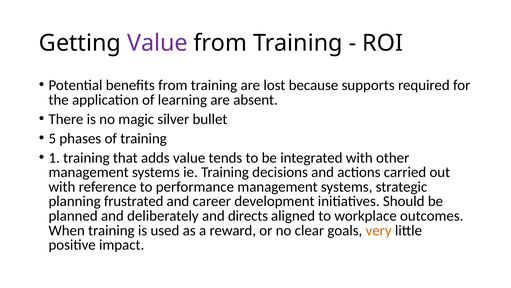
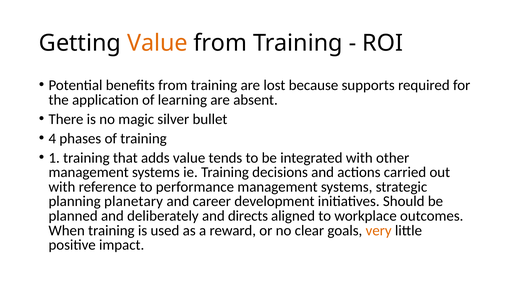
Value at (157, 43) colour: purple -> orange
5: 5 -> 4
frustrated: frustrated -> planetary
